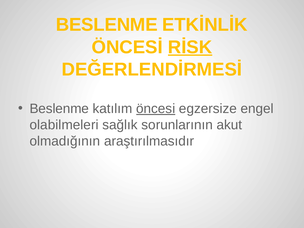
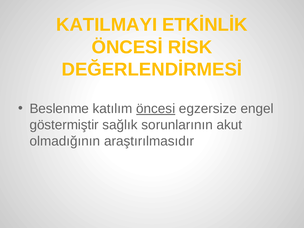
BESLENME at (107, 25): BESLENME -> KATILMAYI
RİSK underline: present -> none
olabilmeleri: olabilmeleri -> göstermiştir
